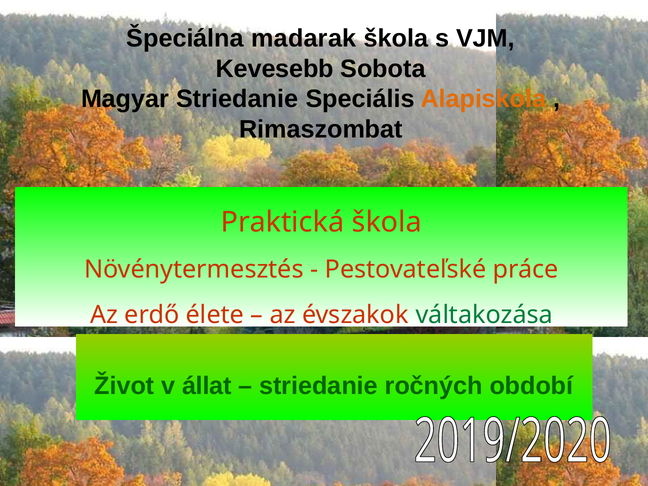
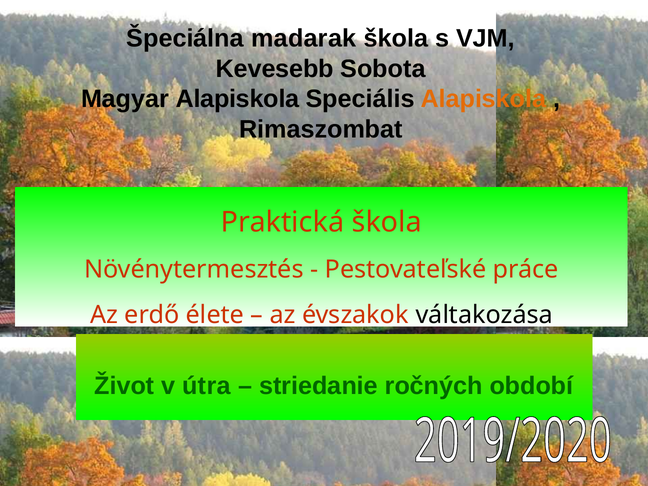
Magyar Striedanie: Striedanie -> Alapiskola
váltakozása colour: green -> black
állat: állat -> útra
